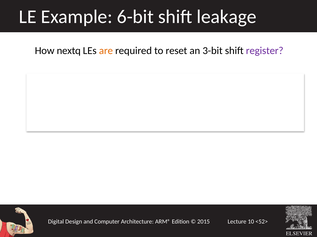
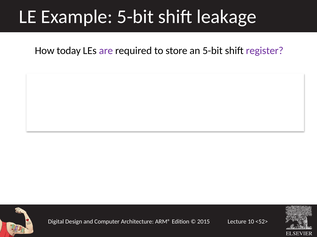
Example 6-bit: 6-bit -> 5-bit
nextq: nextq -> today
are colour: orange -> purple
reset: reset -> store
an 3-bit: 3-bit -> 5-bit
